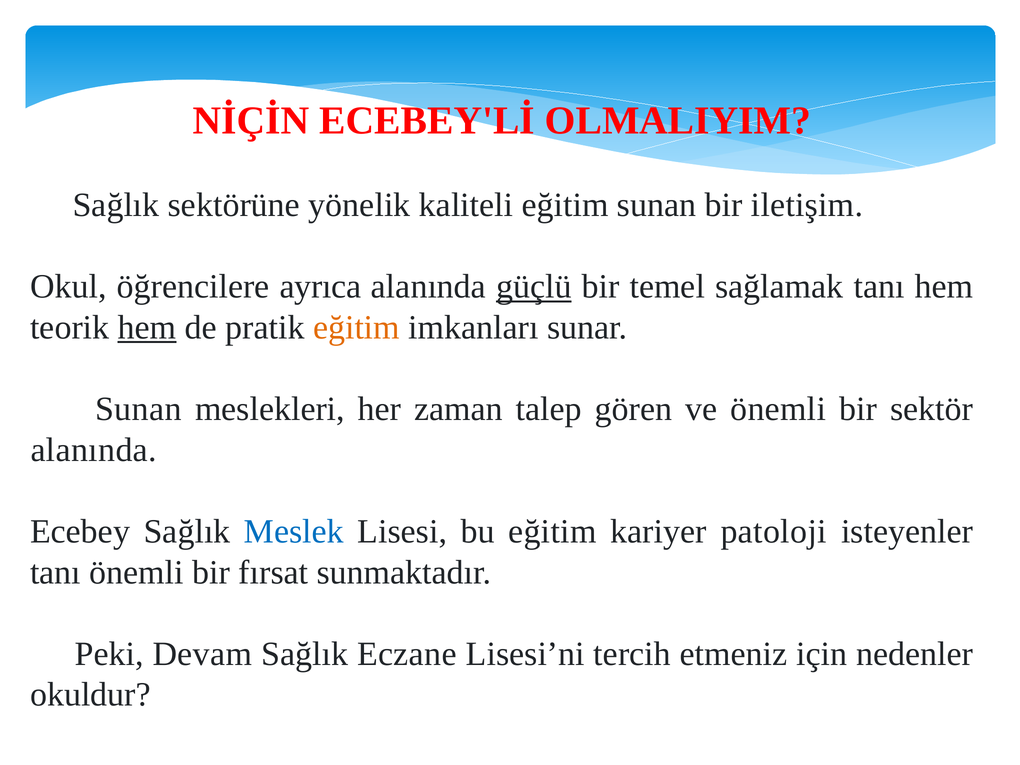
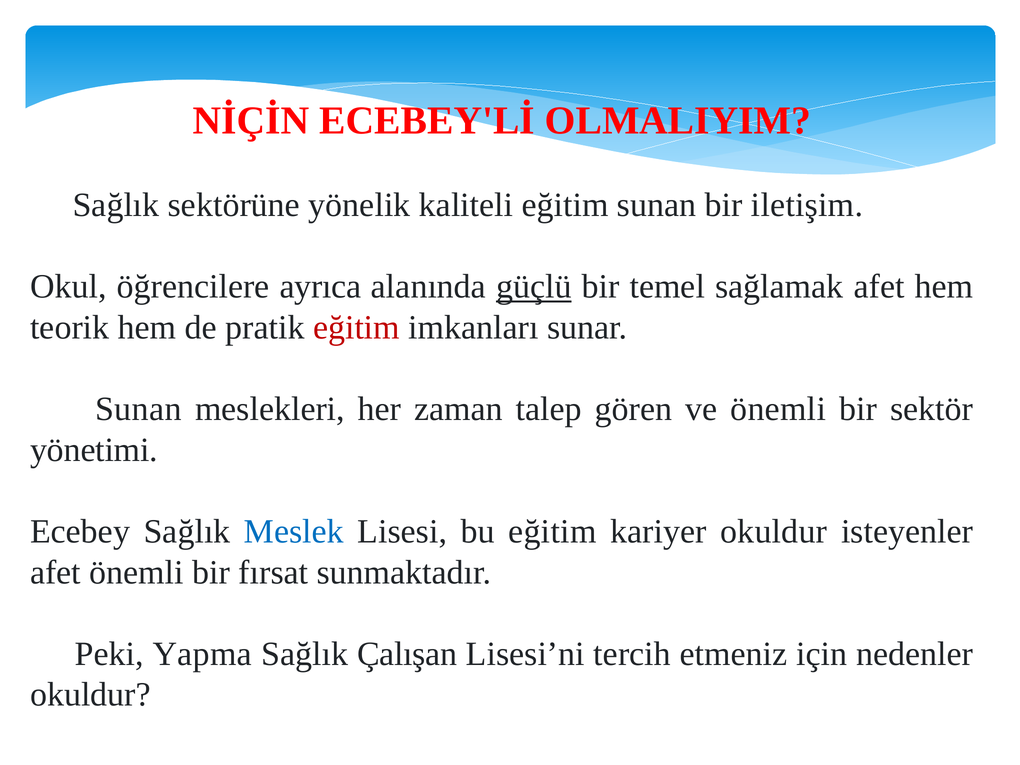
sağlamak tanı: tanı -> afet
hem at (147, 328) underline: present -> none
eğitim at (356, 328) colour: orange -> red
alanında at (94, 450): alanında -> yönetimi
kariyer patoloji: patoloji -> okuldur
tanı at (55, 572): tanı -> afet
Devam: Devam -> Yapma
Eczane: Eczane -> Çalışan
